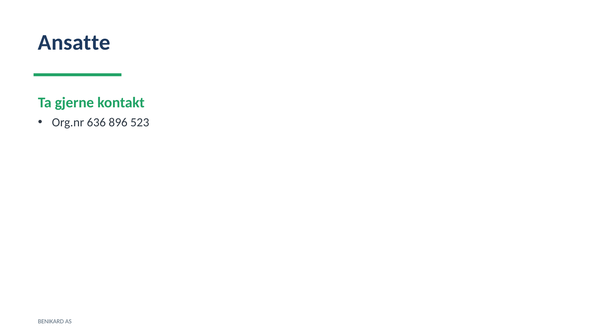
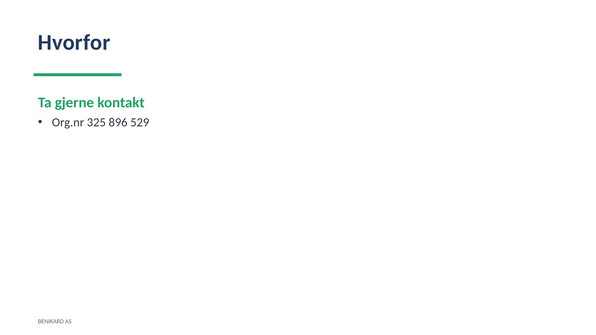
Ansatte: Ansatte -> Hvorfor
636: 636 -> 325
523: 523 -> 529
